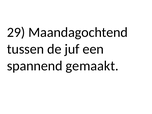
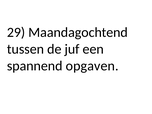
gemaakt: gemaakt -> opgaven
